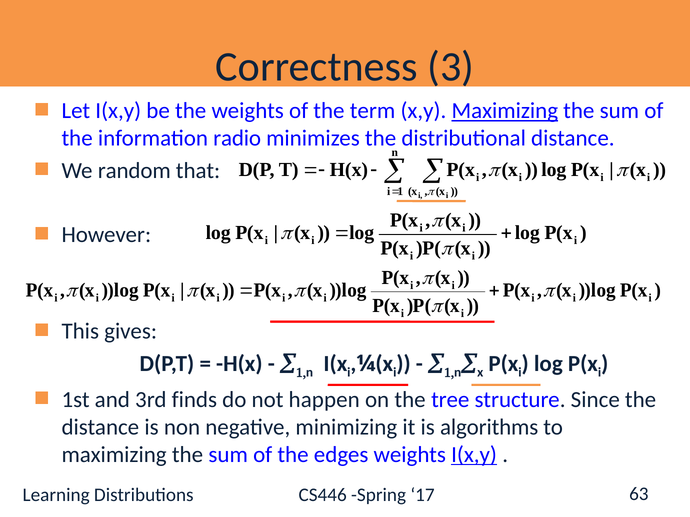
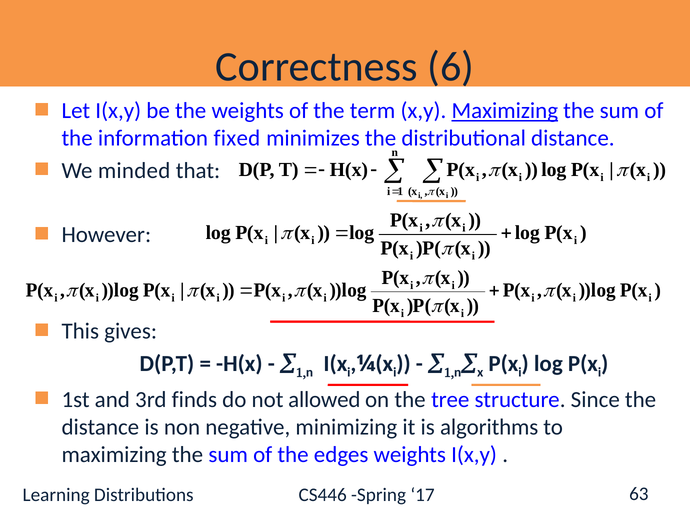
3: 3 -> 6
radio: radio -> fixed
random: random -> minded
happen: happen -> allowed
I(x,y at (474, 455) underline: present -> none
